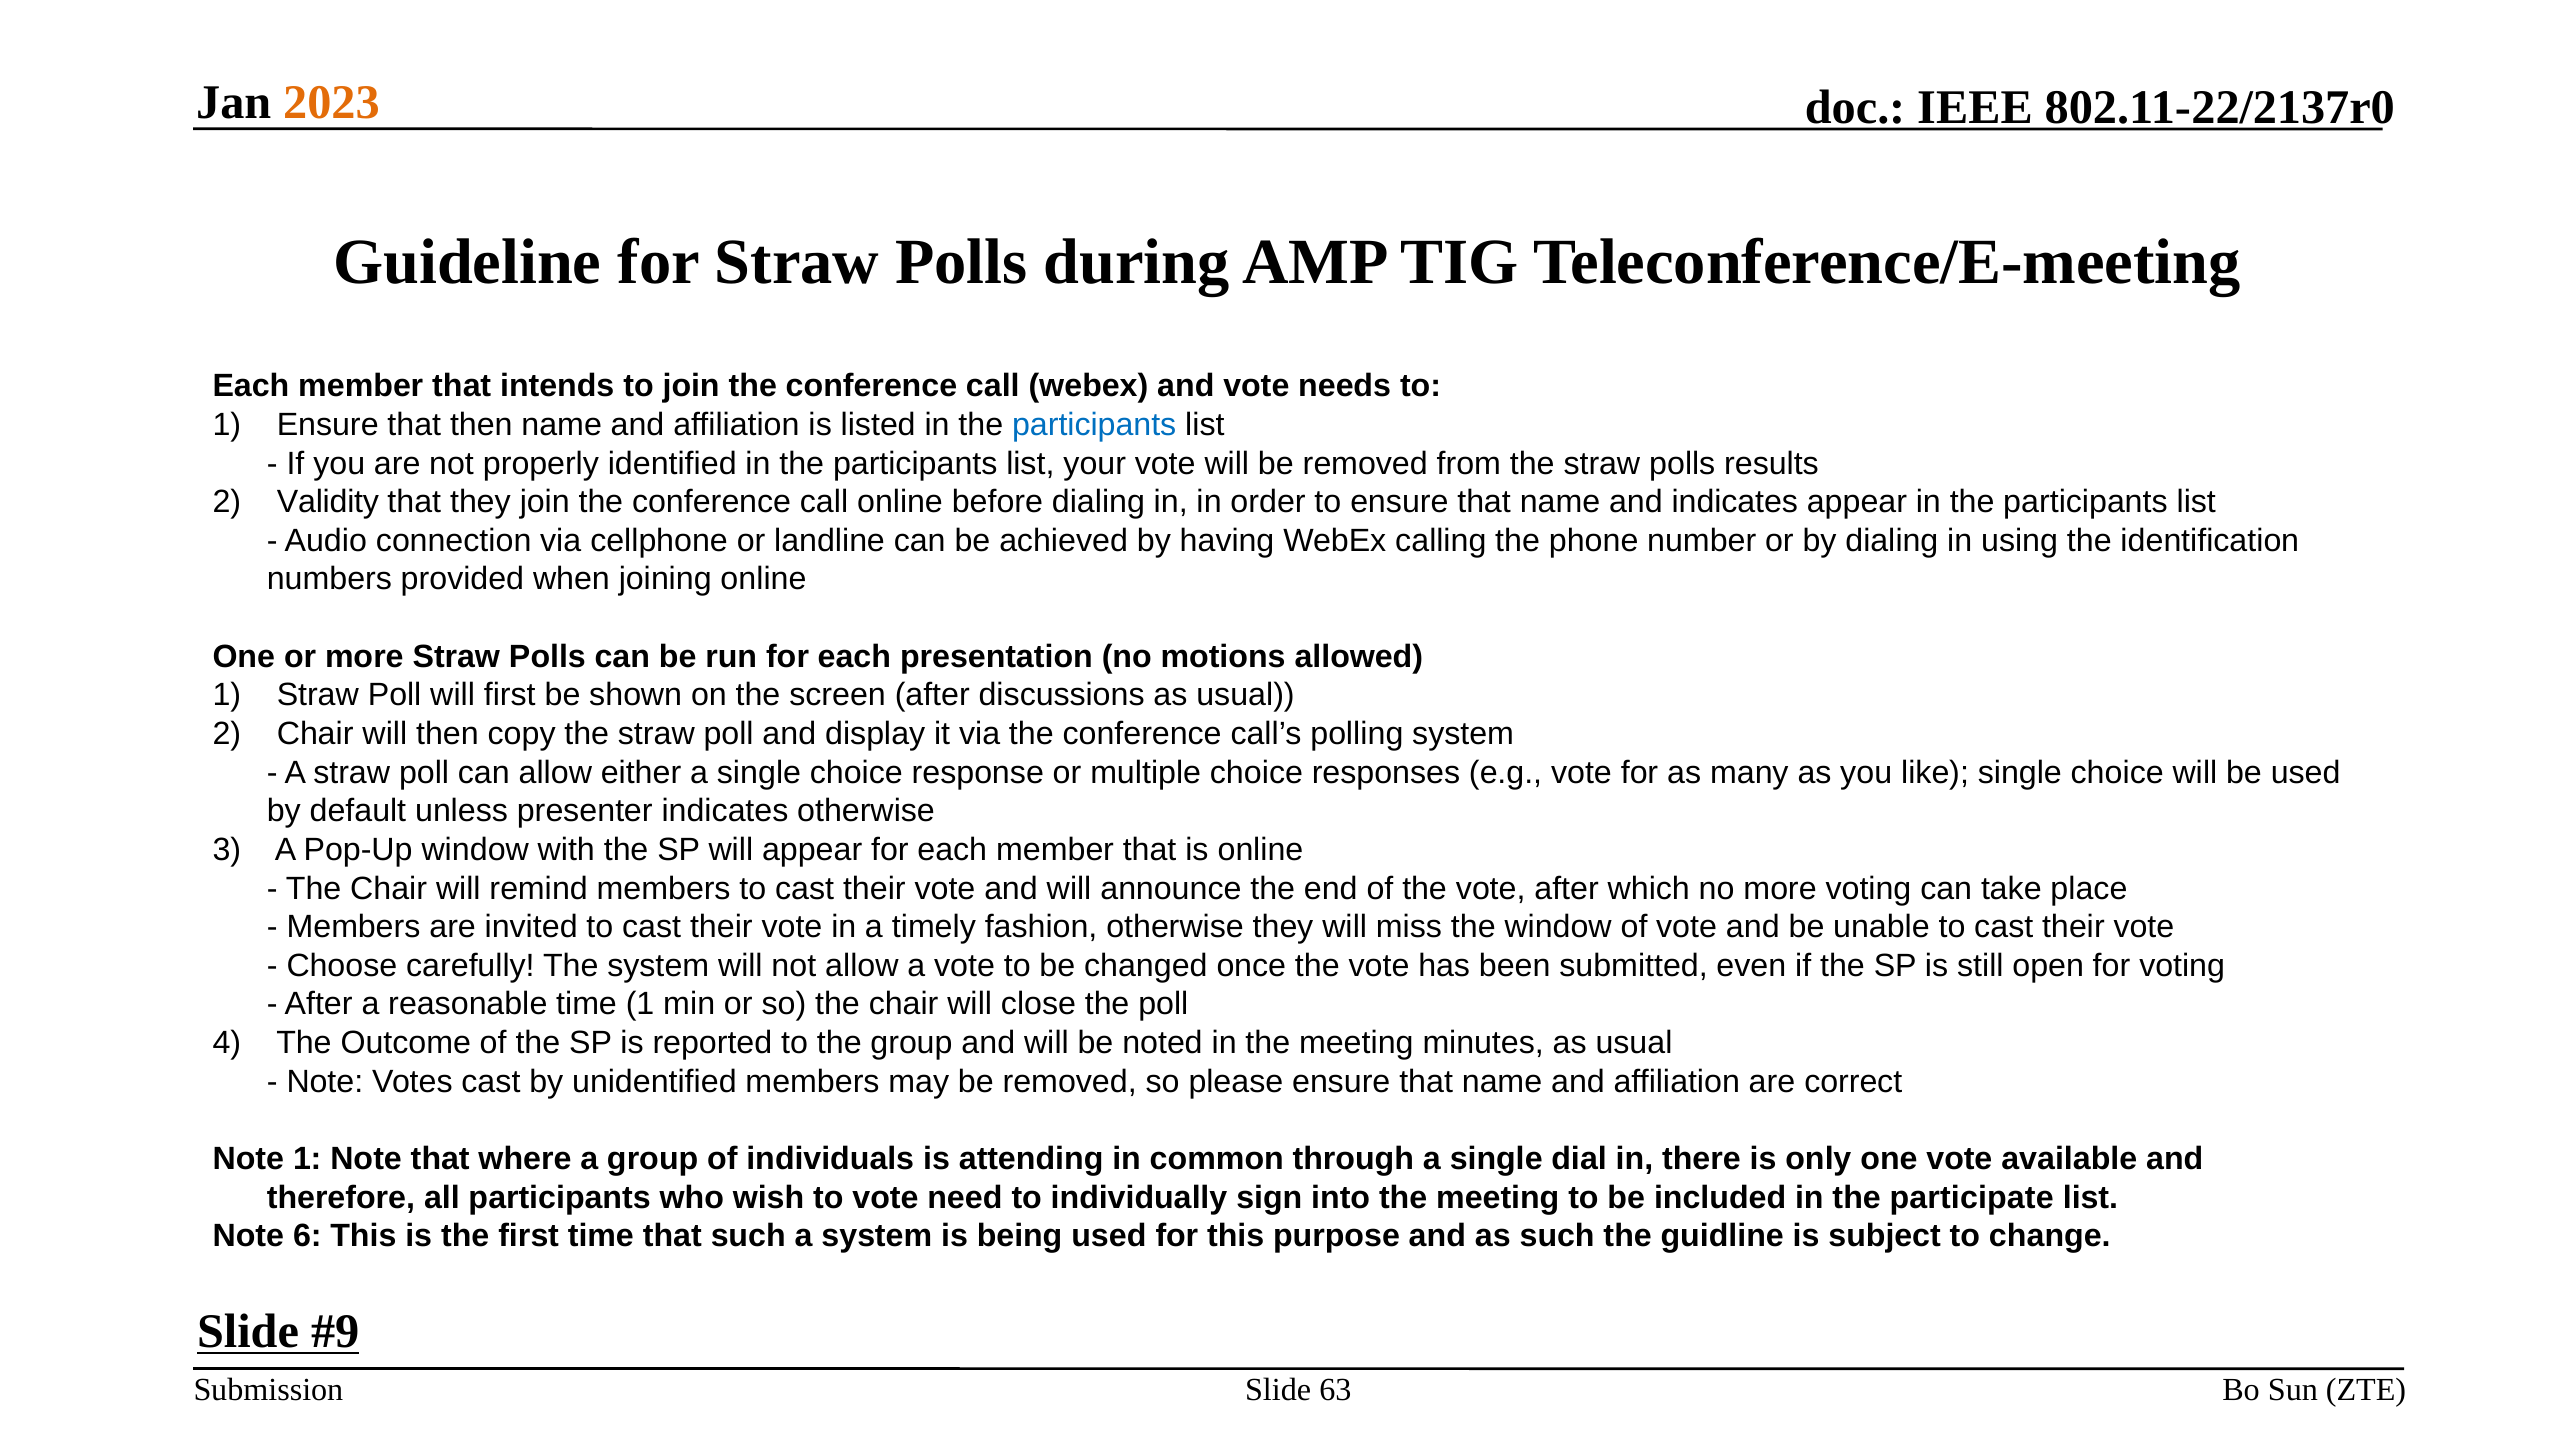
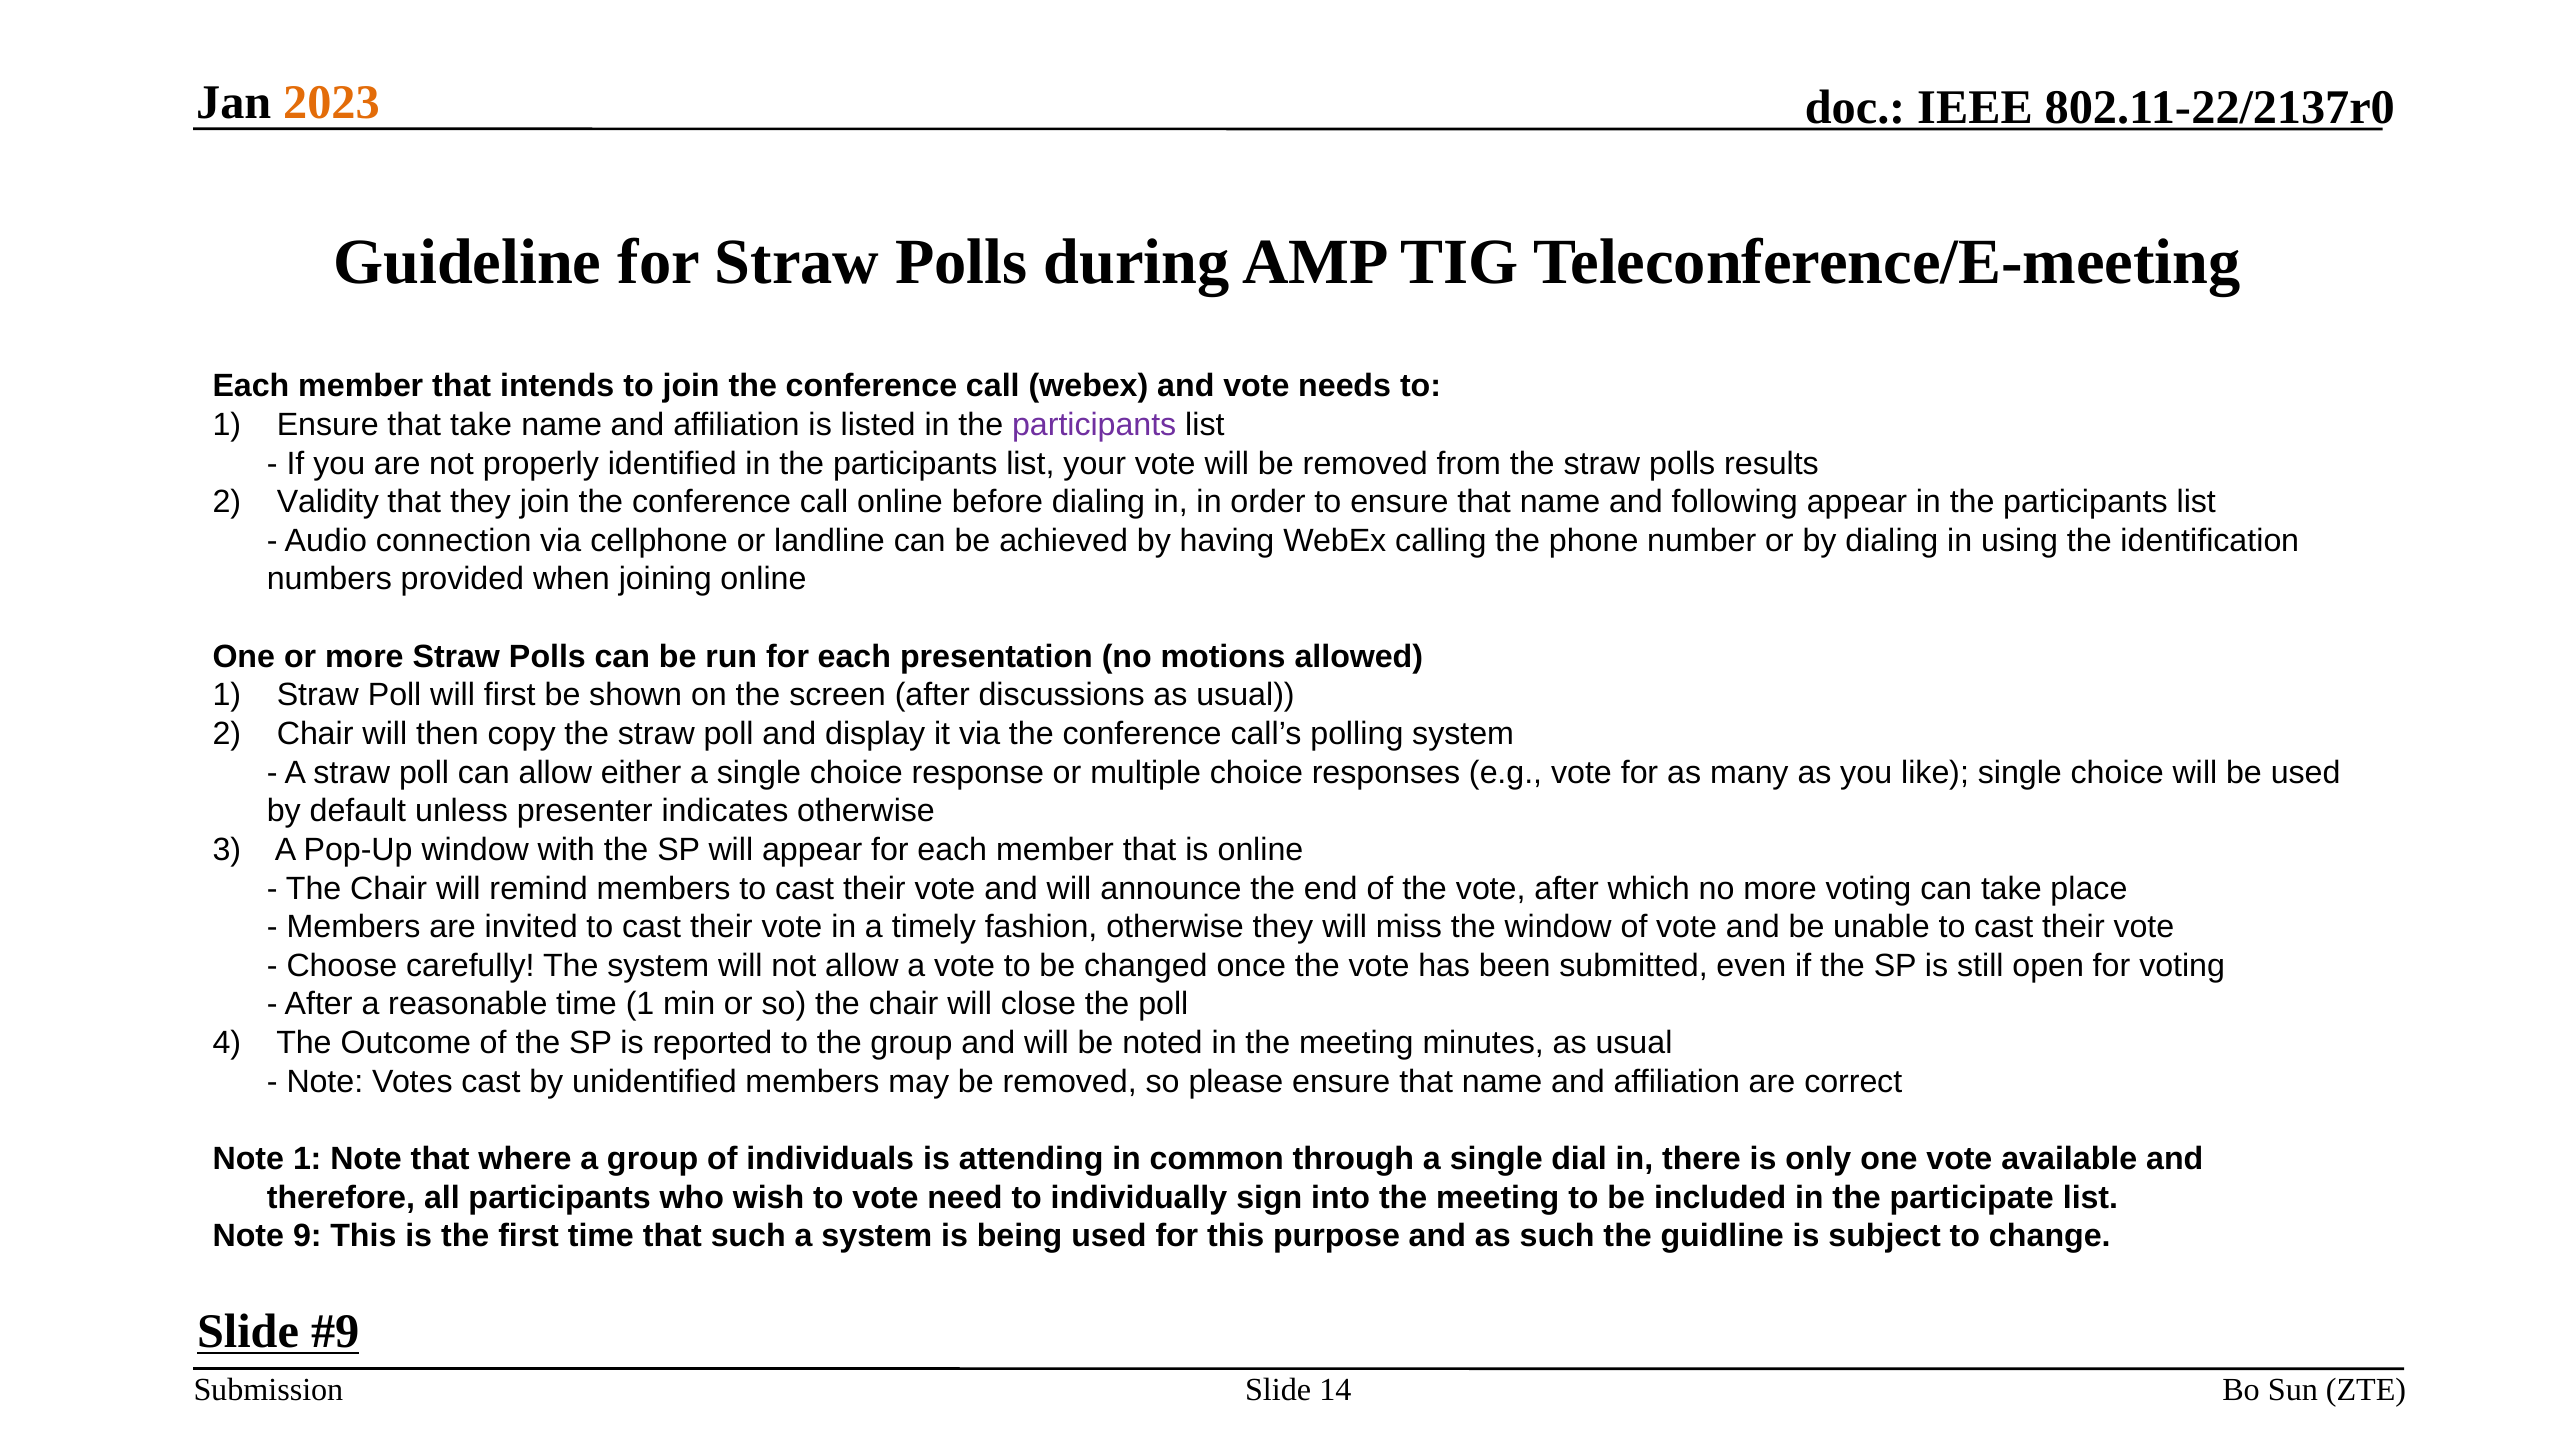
that then: then -> take
participants at (1094, 425) colour: blue -> purple
and indicates: indicates -> following
6: 6 -> 9
63: 63 -> 14
